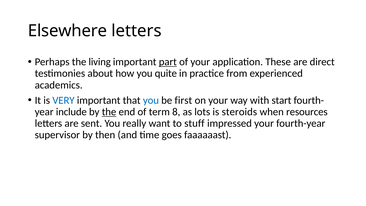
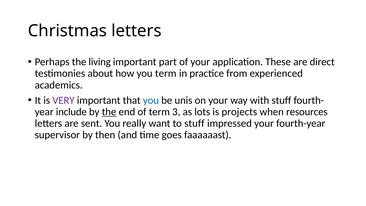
Elsewhere: Elsewhere -> Christmas
part underline: present -> none
you quite: quite -> term
VERY colour: blue -> purple
first: first -> unis
with start: start -> stuff
8: 8 -> 3
steroids: steroids -> projects
